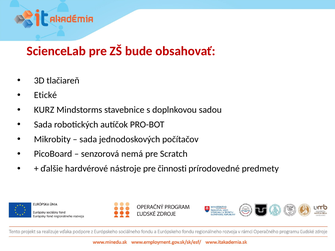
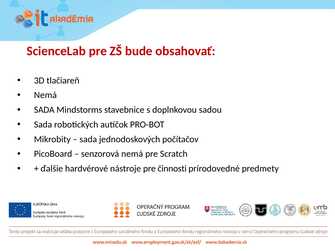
Etické at (45, 95): Etické -> Nemá
KURZ at (44, 110): KURZ -> SADA
